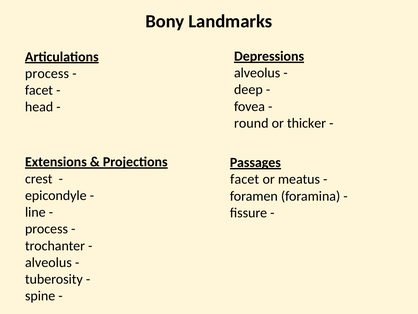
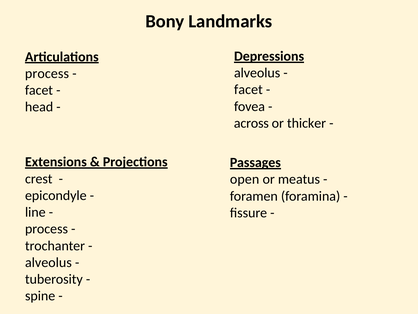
deep at (248, 90): deep -> facet
round: round -> across
facet at (245, 179): facet -> open
